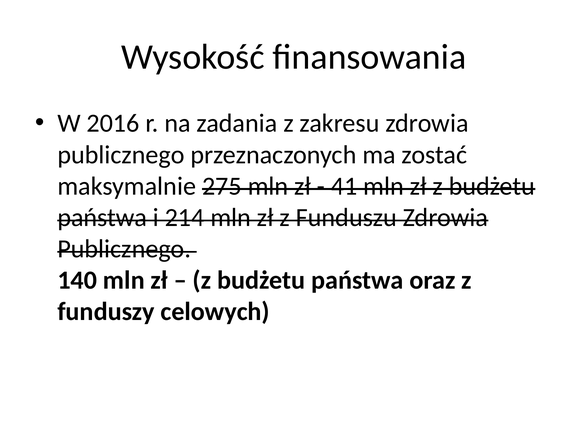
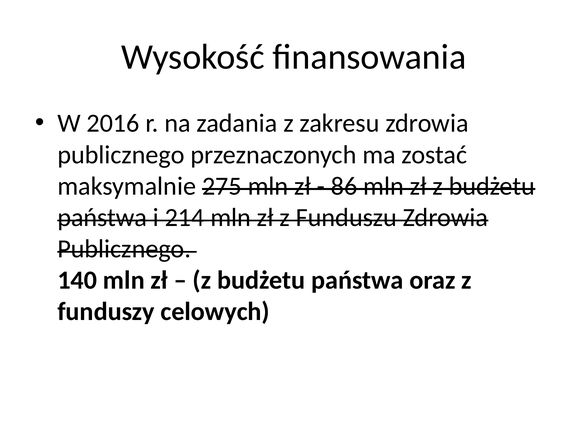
41: 41 -> 86
